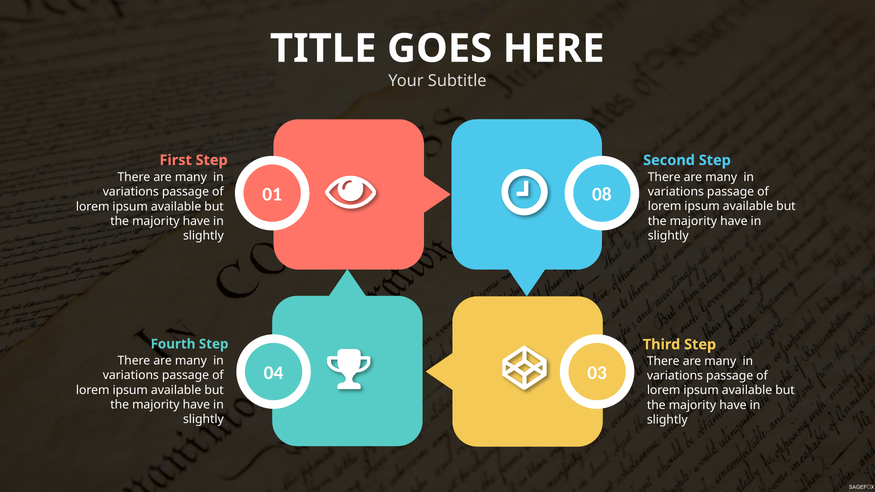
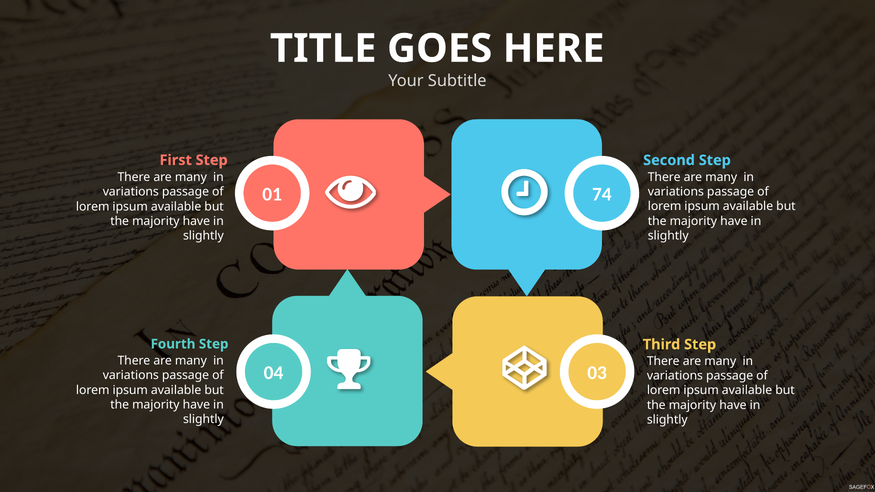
08: 08 -> 74
